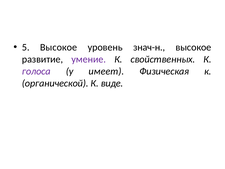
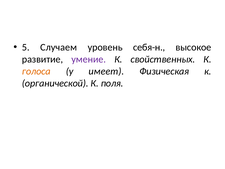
5 Высокое: Высокое -> Случаем
знач-н: знач-н -> себя-н
голоса colour: purple -> orange
виде: виде -> поля
